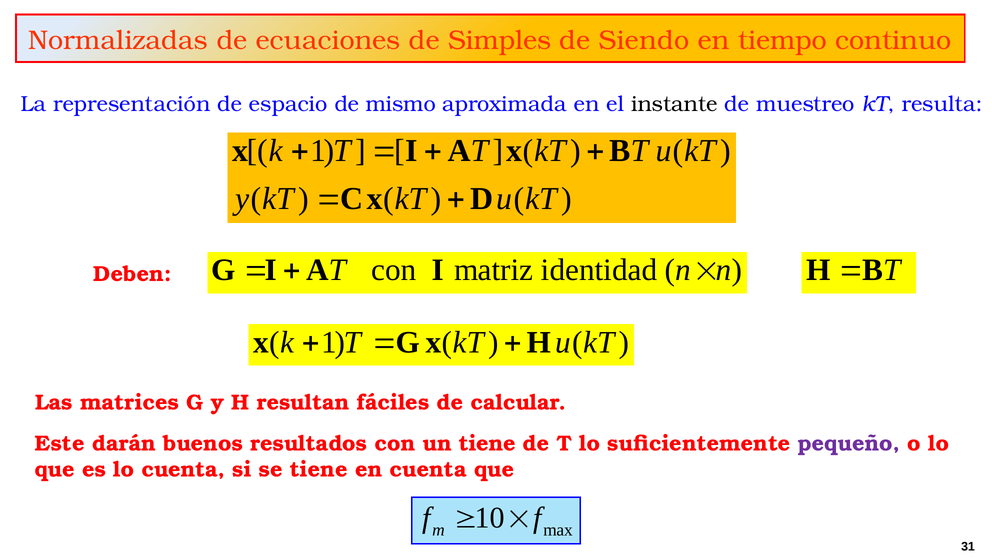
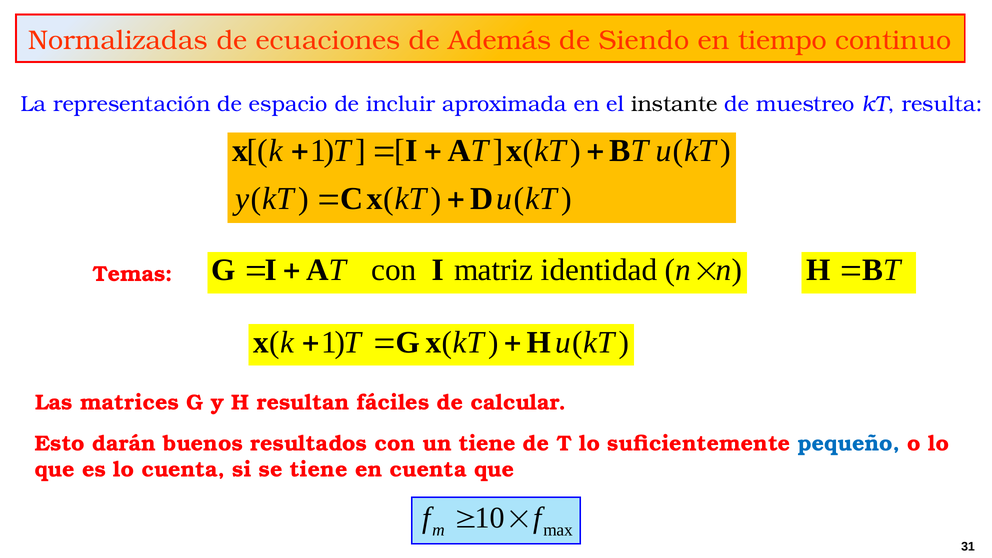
Simples: Simples -> Además
mismo: mismo -> incluir
Deben: Deben -> Temas
Este: Este -> Esto
pequeño colour: purple -> blue
